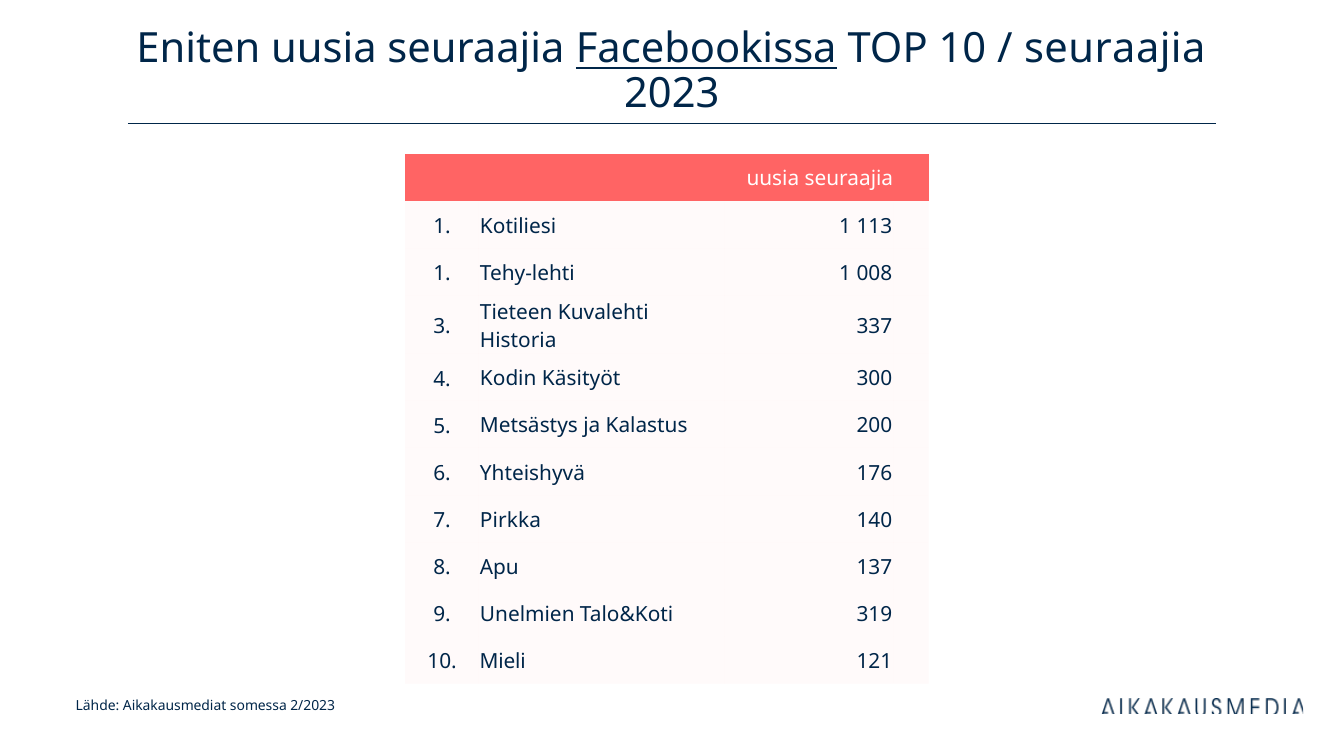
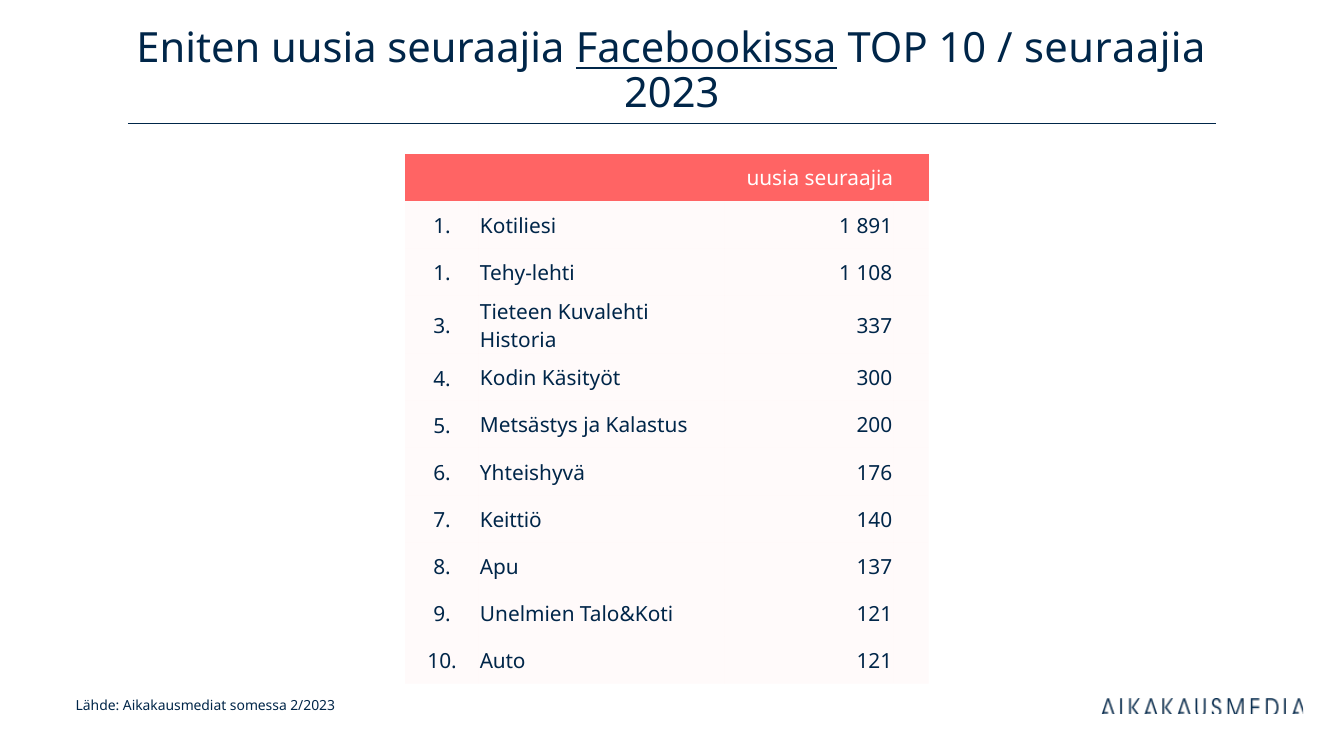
113: 113 -> 891
008: 008 -> 108
Pirkka: Pirkka -> Keittiö
Talo&Koti 319: 319 -> 121
Mieli: Mieli -> Auto
